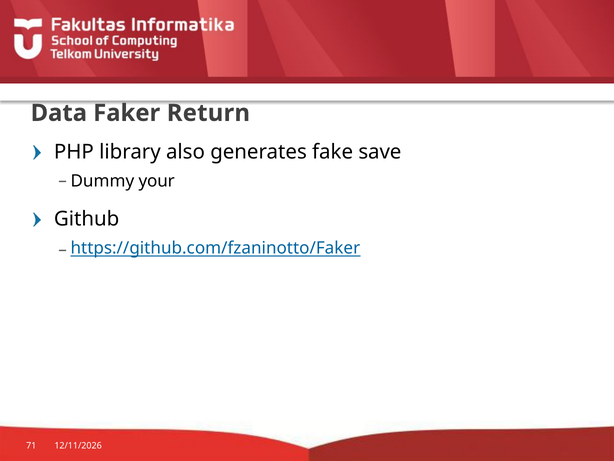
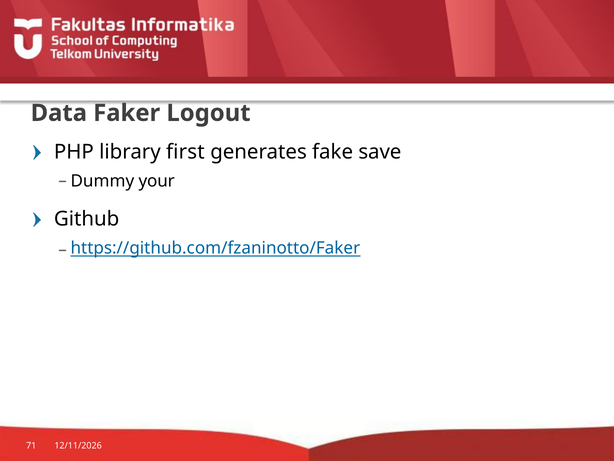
Return: Return -> Logout
also: also -> first
